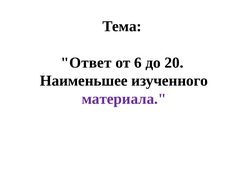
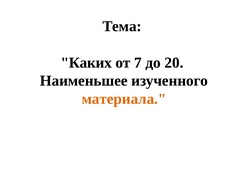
Ответ: Ответ -> Каких
6: 6 -> 7
материала colour: purple -> orange
